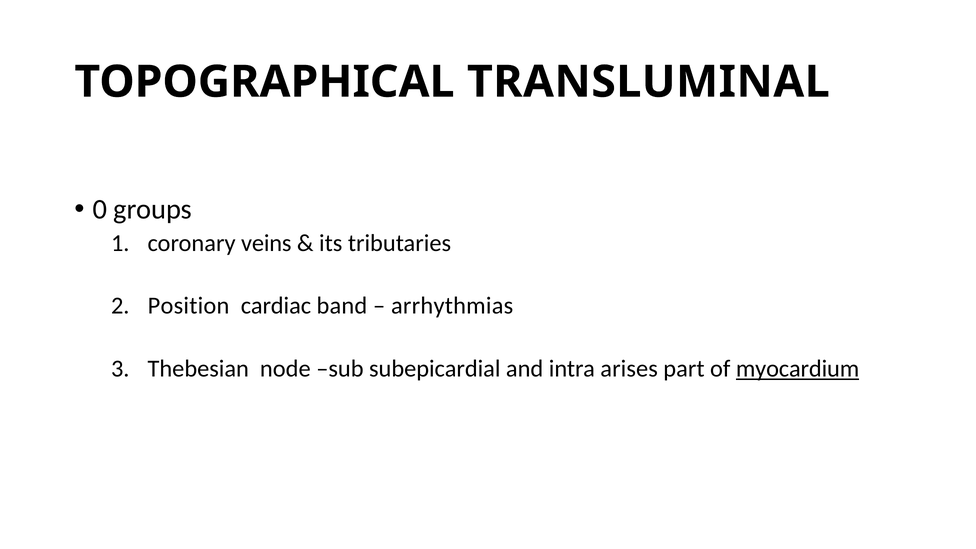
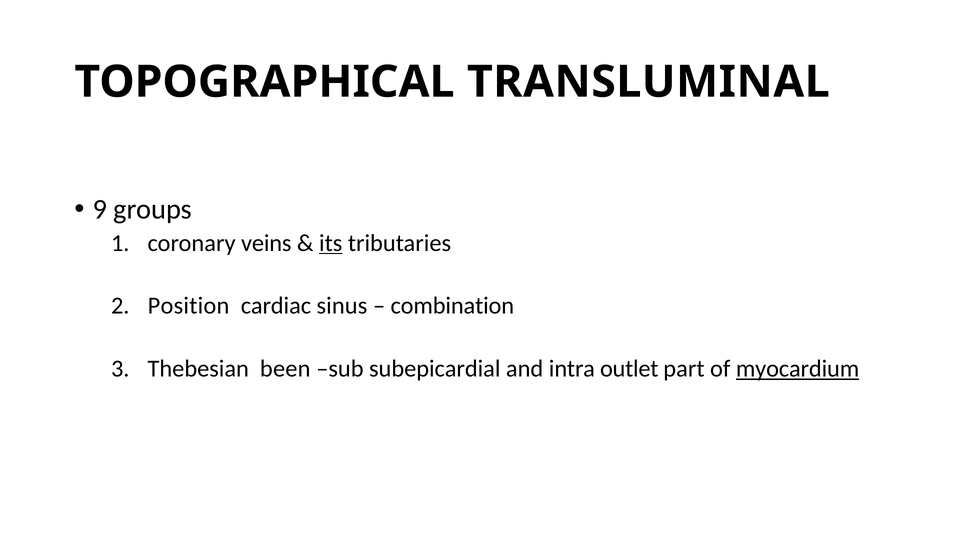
0: 0 -> 9
its underline: none -> present
band: band -> sinus
arrhythmias: arrhythmias -> combination
node: node -> been
arises: arises -> outlet
